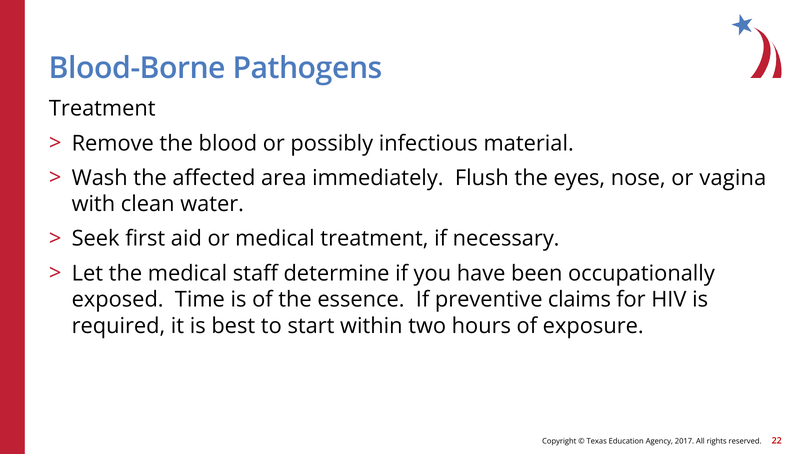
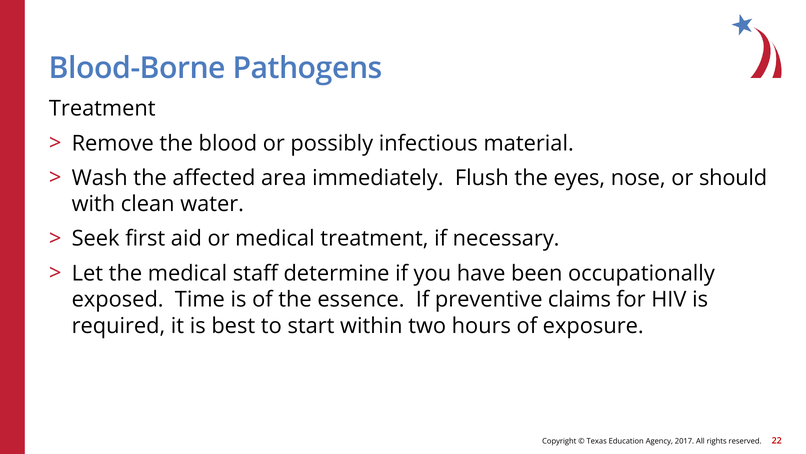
vagina: vagina -> should
